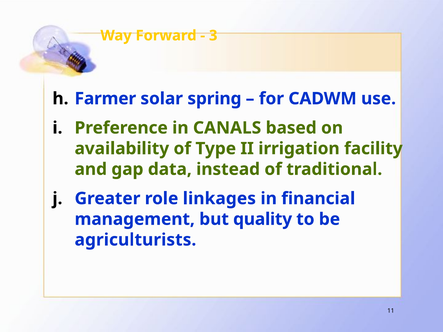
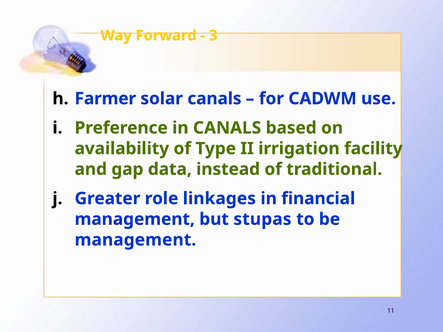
solar spring: spring -> canals
quality: quality -> stupas
agriculturists at (135, 240): agriculturists -> management
